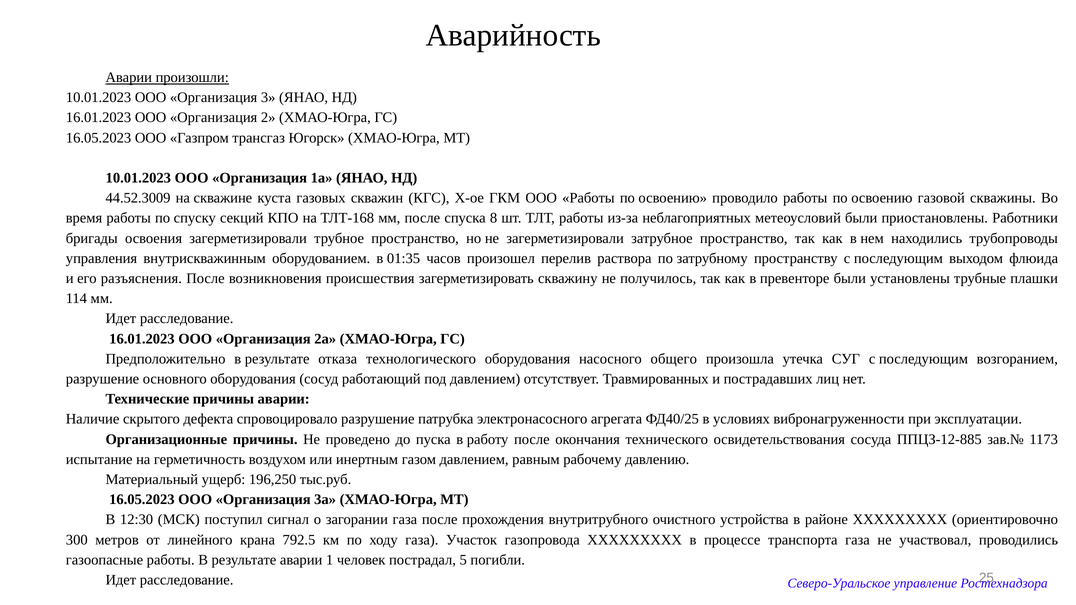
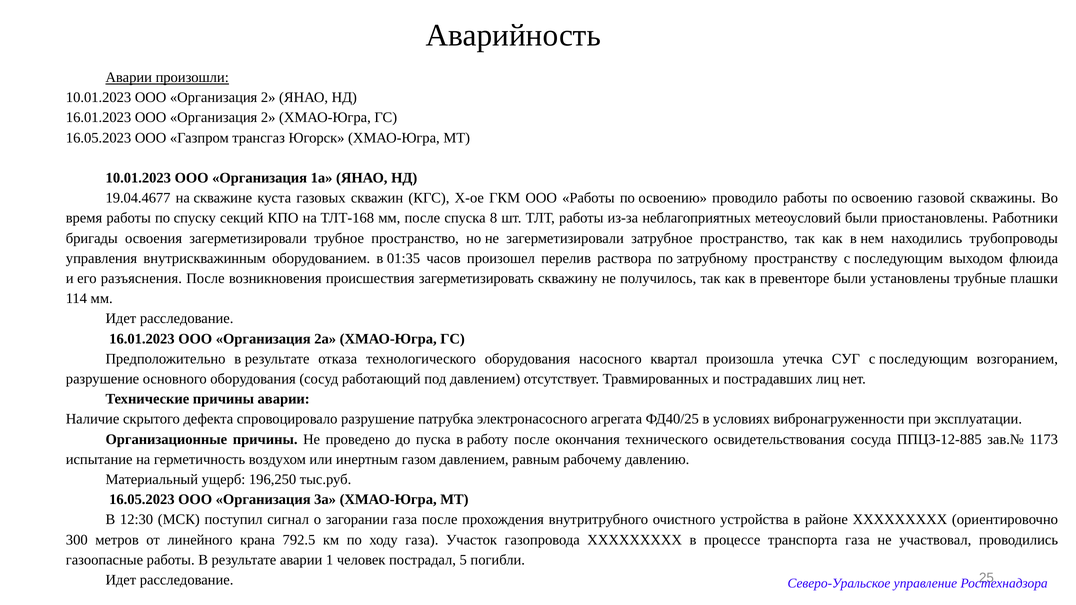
10.01.2023 ООО Организация 3: 3 -> 2
44.52.3009: 44.52.3009 -> 19.04.4677
общего: общего -> квартал
